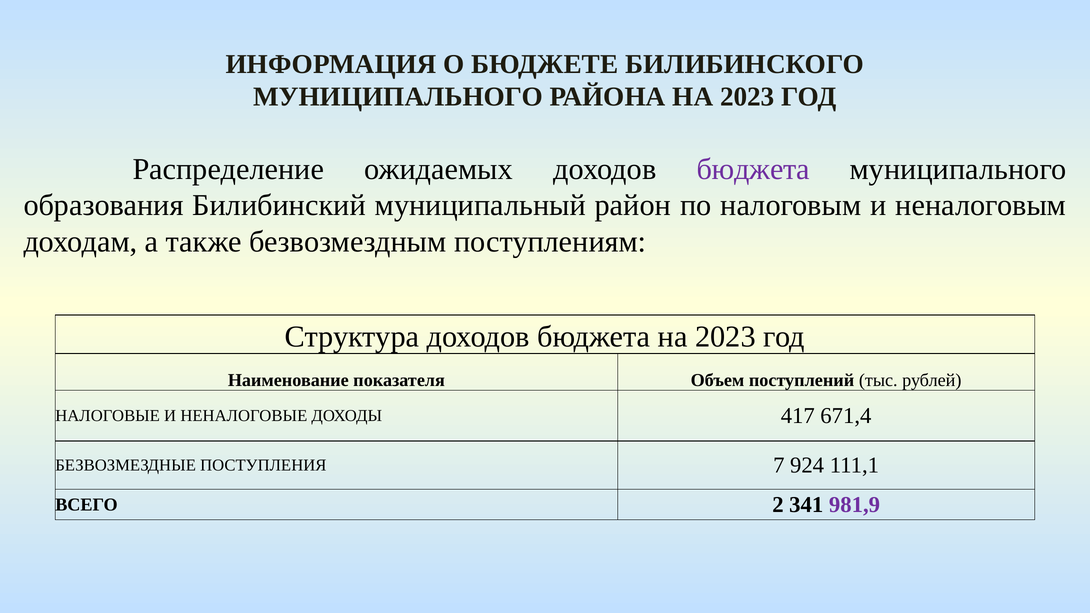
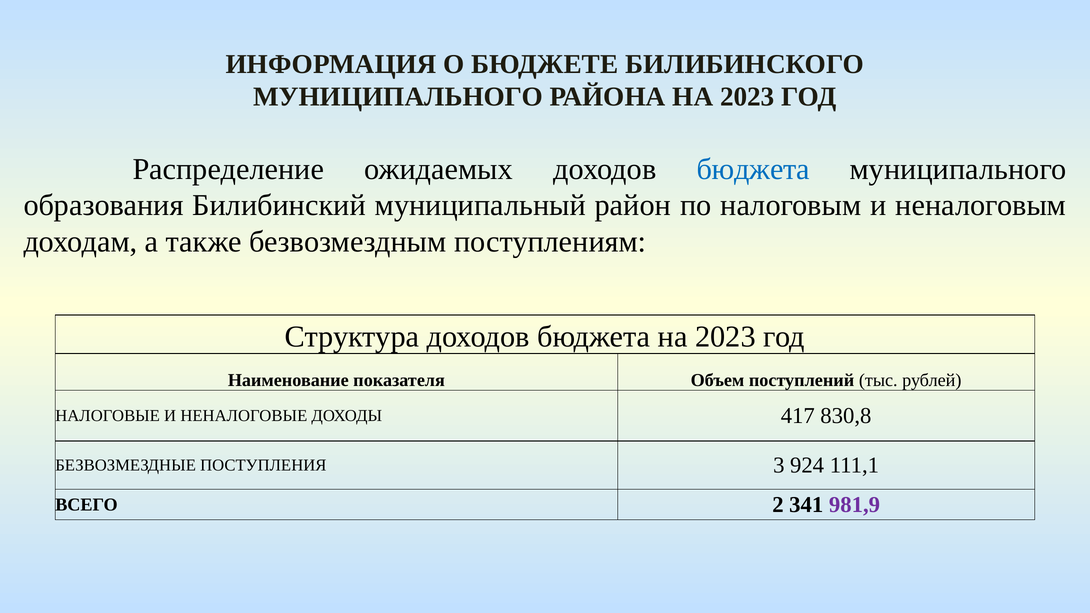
бюджета at (753, 169) colour: purple -> blue
671,4: 671,4 -> 830,8
7: 7 -> 3
